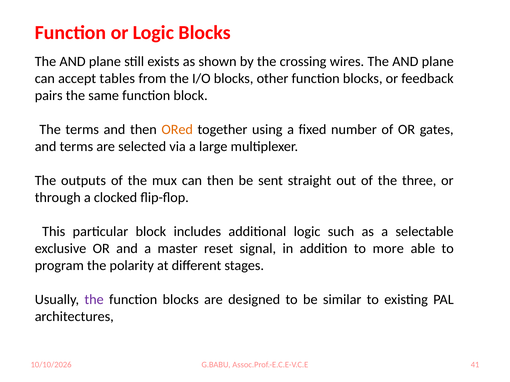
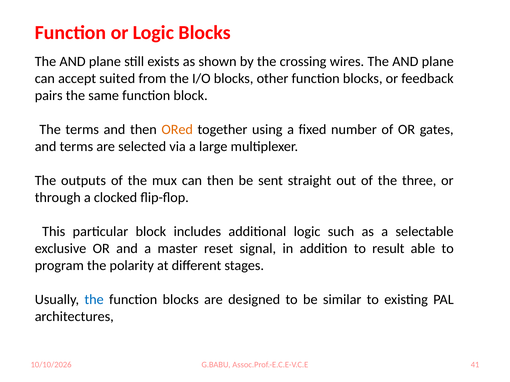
tables: tables -> suited
more: more -> result
the at (94, 300) colour: purple -> blue
